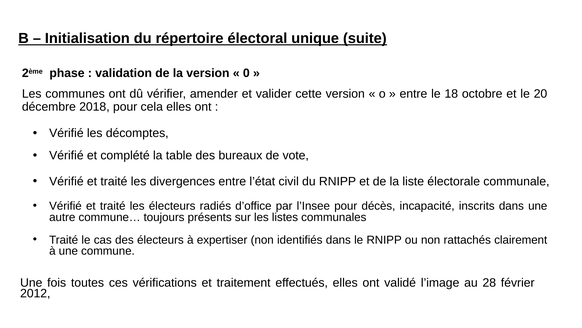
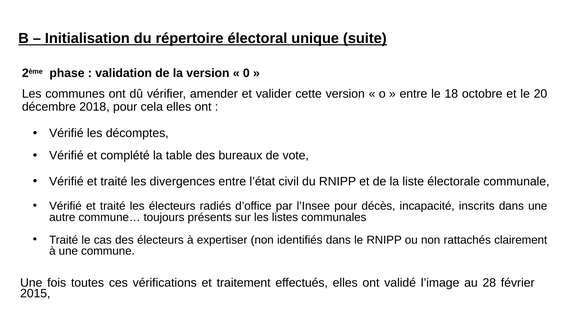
2012: 2012 -> 2015
